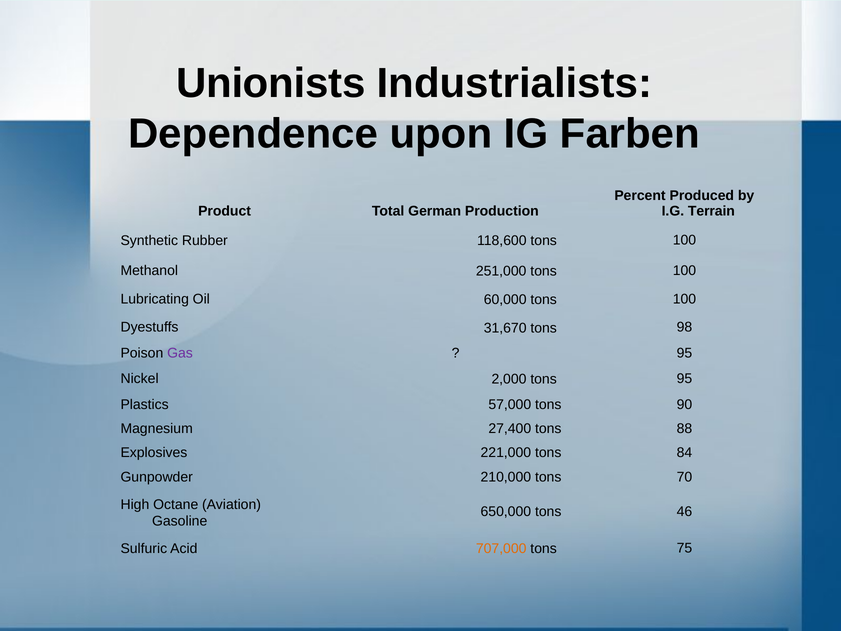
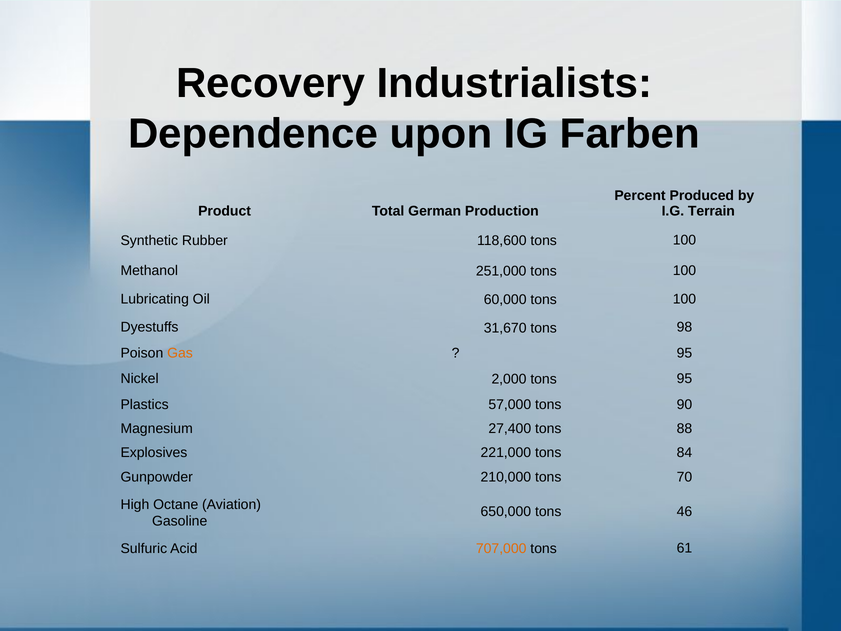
Unionists: Unionists -> Recovery
Gas colour: purple -> orange
75: 75 -> 61
